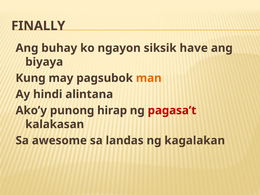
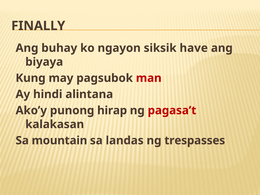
man colour: orange -> red
awesome: awesome -> mountain
kagalakan: kagalakan -> trespasses
